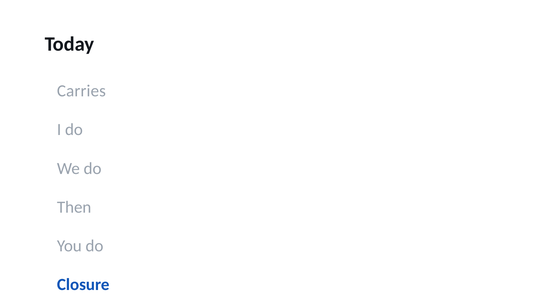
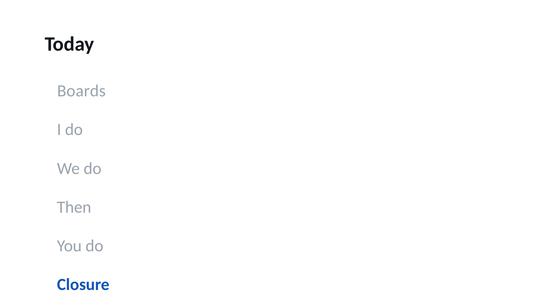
Carries: Carries -> Boards
